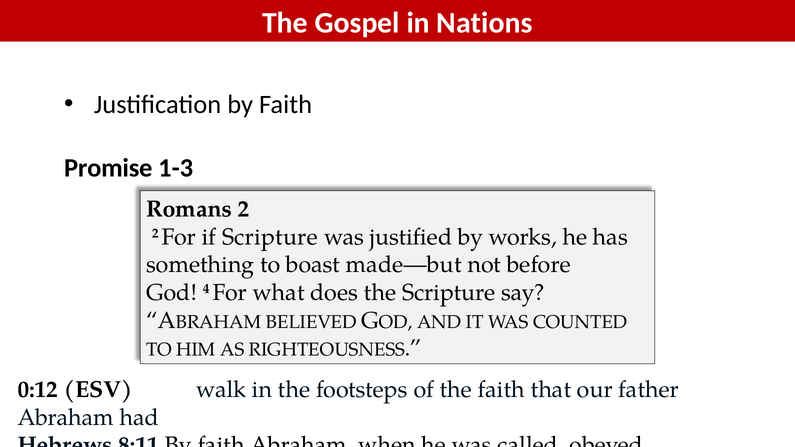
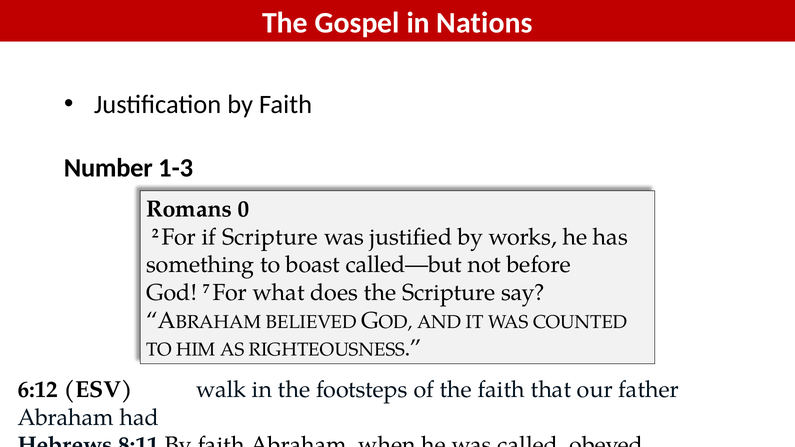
Promise: Promise -> Number
Romans 2: 2 -> 0
made—but: made—but -> called—but
4: 4 -> 7
0:12: 0:12 -> 6:12
